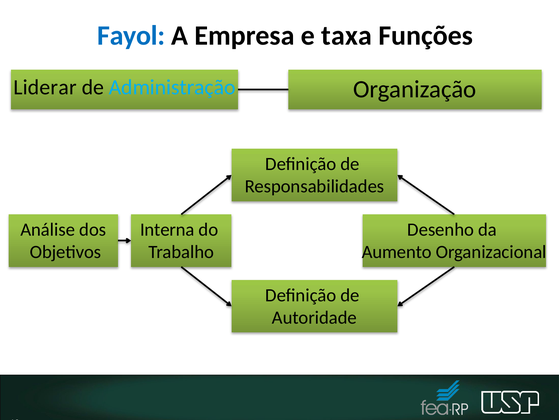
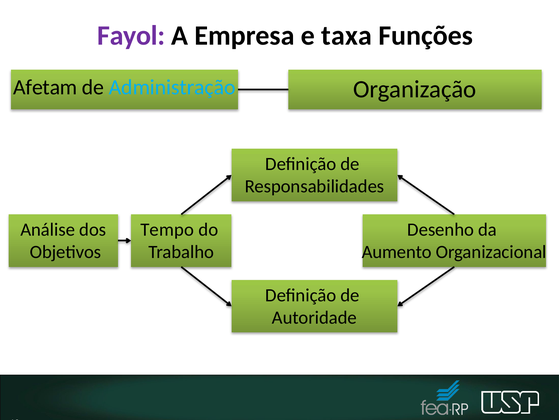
Fayol colour: blue -> purple
Liderar: Liderar -> Afetam
Interna: Interna -> Tempo
